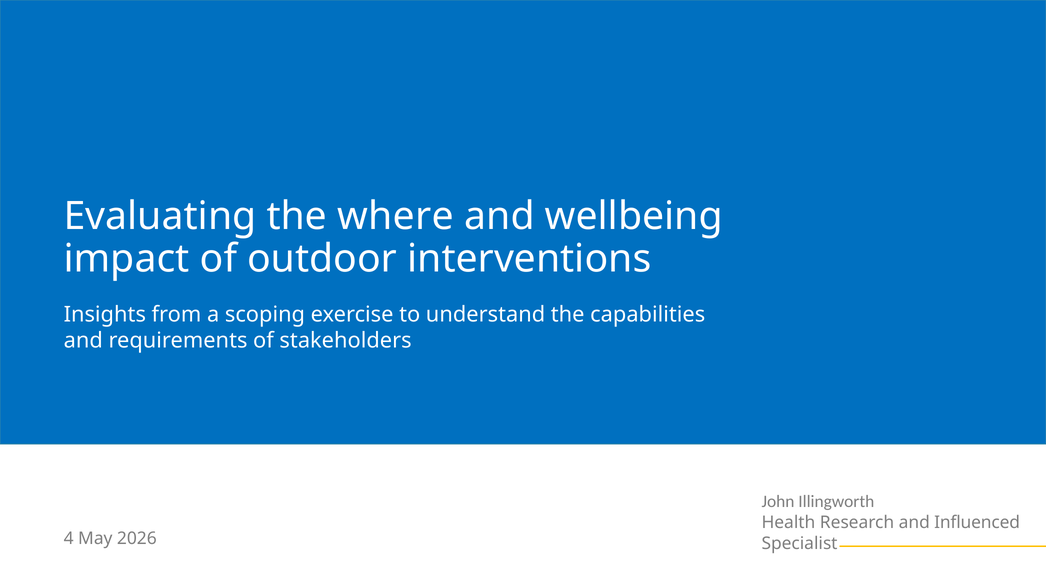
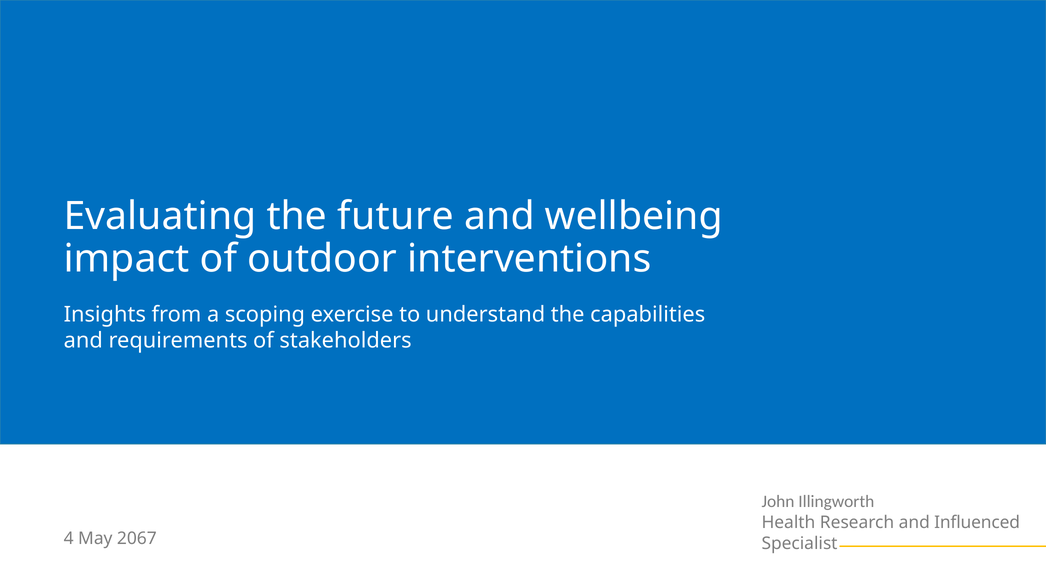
where: where -> future
2026: 2026 -> 2067
